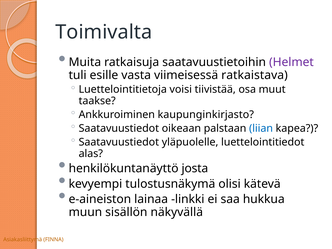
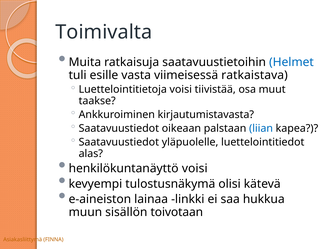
Helmet colour: purple -> blue
kaupunginkirjasto: kaupunginkirjasto -> kirjautumistavasta
henkilökuntanäyttö josta: josta -> voisi
näkyvällä: näkyvällä -> toivotaan
